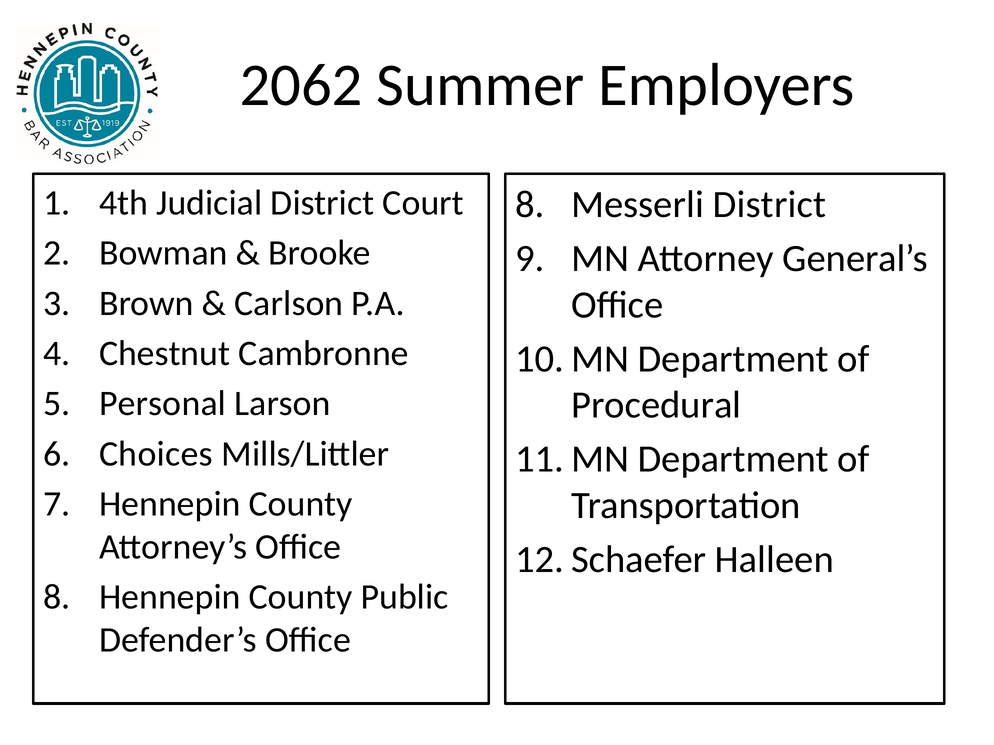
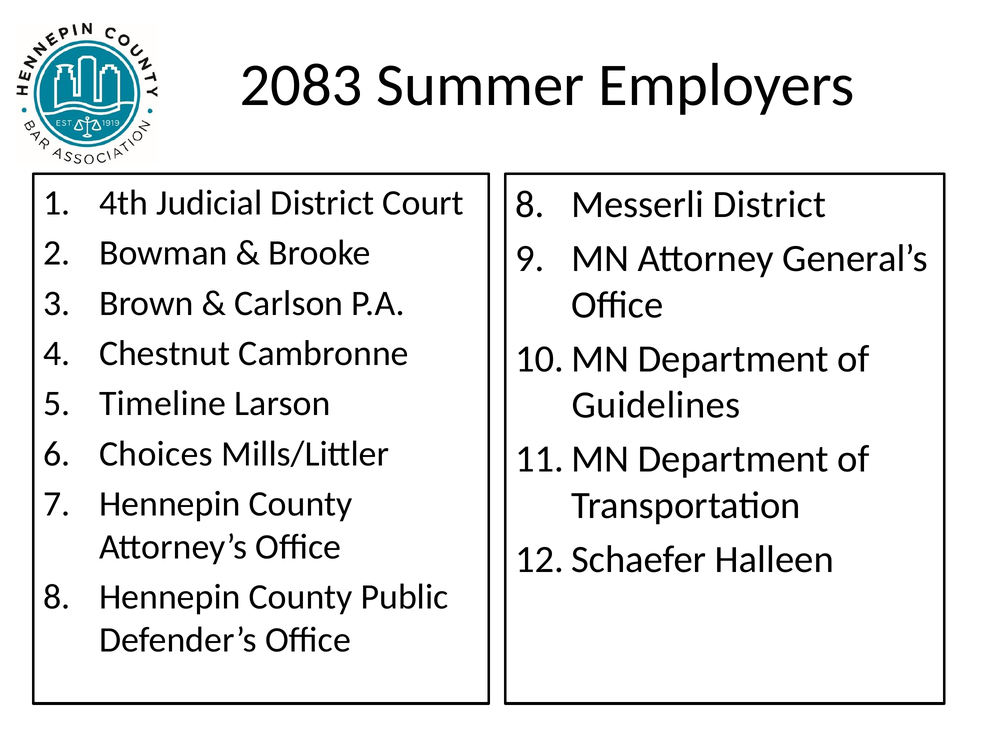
2062: 2062 -> 2083
Personal: Personal -> Timeline
Procedural: Procedural -> Guidelines
